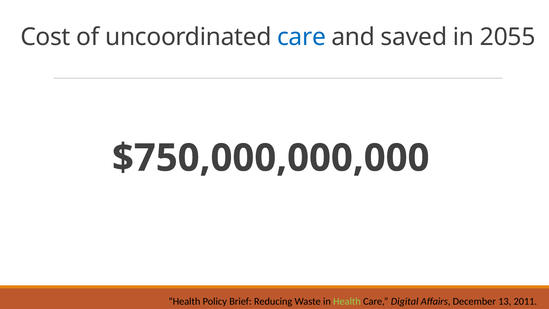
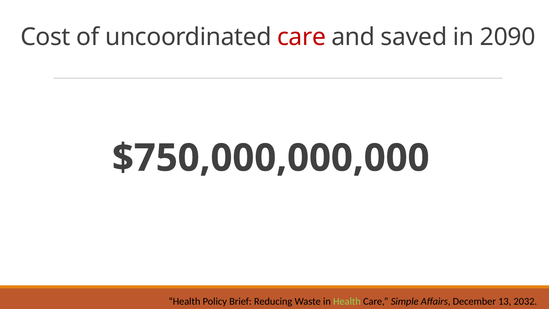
care at (302, 37) colour: blue -> red
2055: 2055 -> 2090
Digital: Digital -> Simple
2011: 2011 -> 2032
